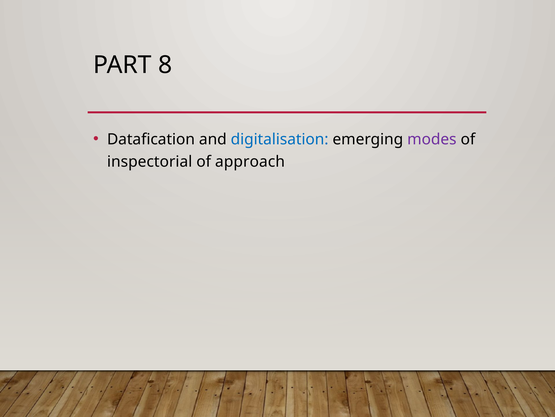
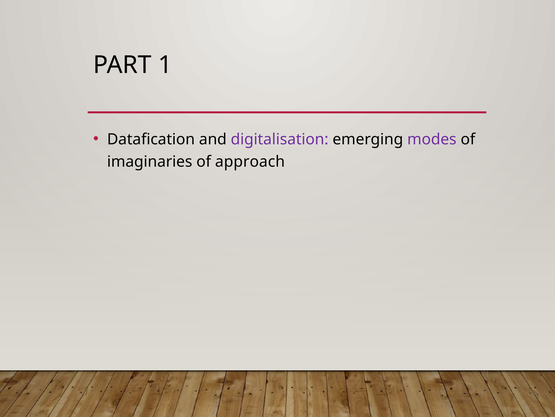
8: 8 -> 1
digitalisation colour: blue -> purple
inspectorial: inspectorial -> imaginaries
